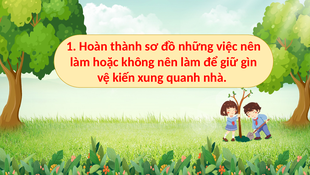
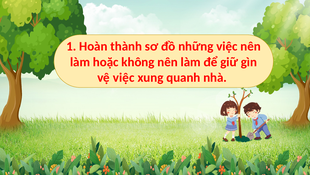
vệ kiến: kiến -> việc
